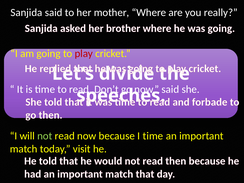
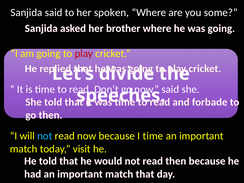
mother: mother -> spoken
really: really -> some
not at (45, 136) colour: light green -> light blue
